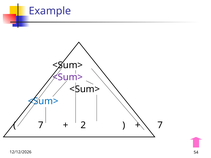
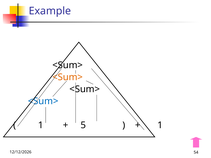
<Sum> at (68, 77) colour: purple -> orange
7 at (41, 125): 7 -> 1
2: 2 -> 5
7 at (160, 125): 7 -> 1
